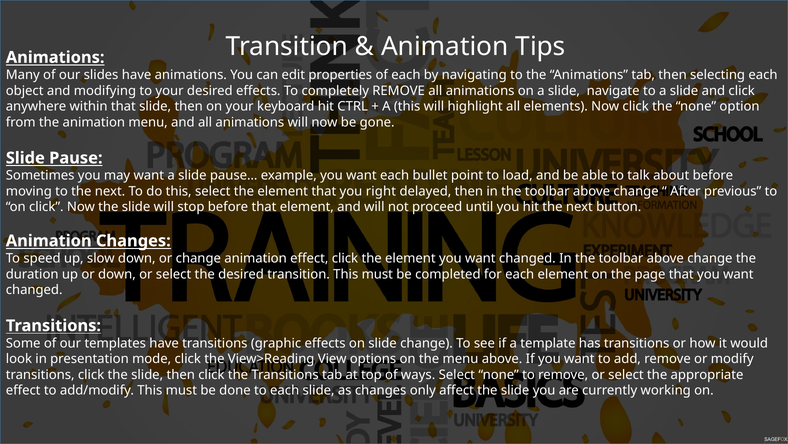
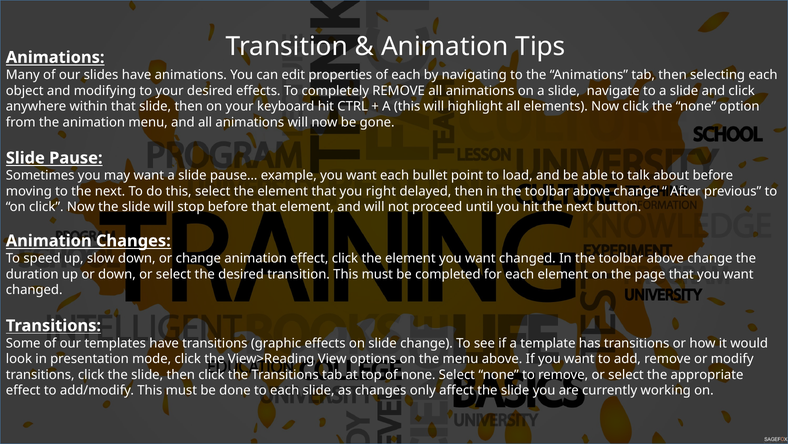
of ways: ways -> none
